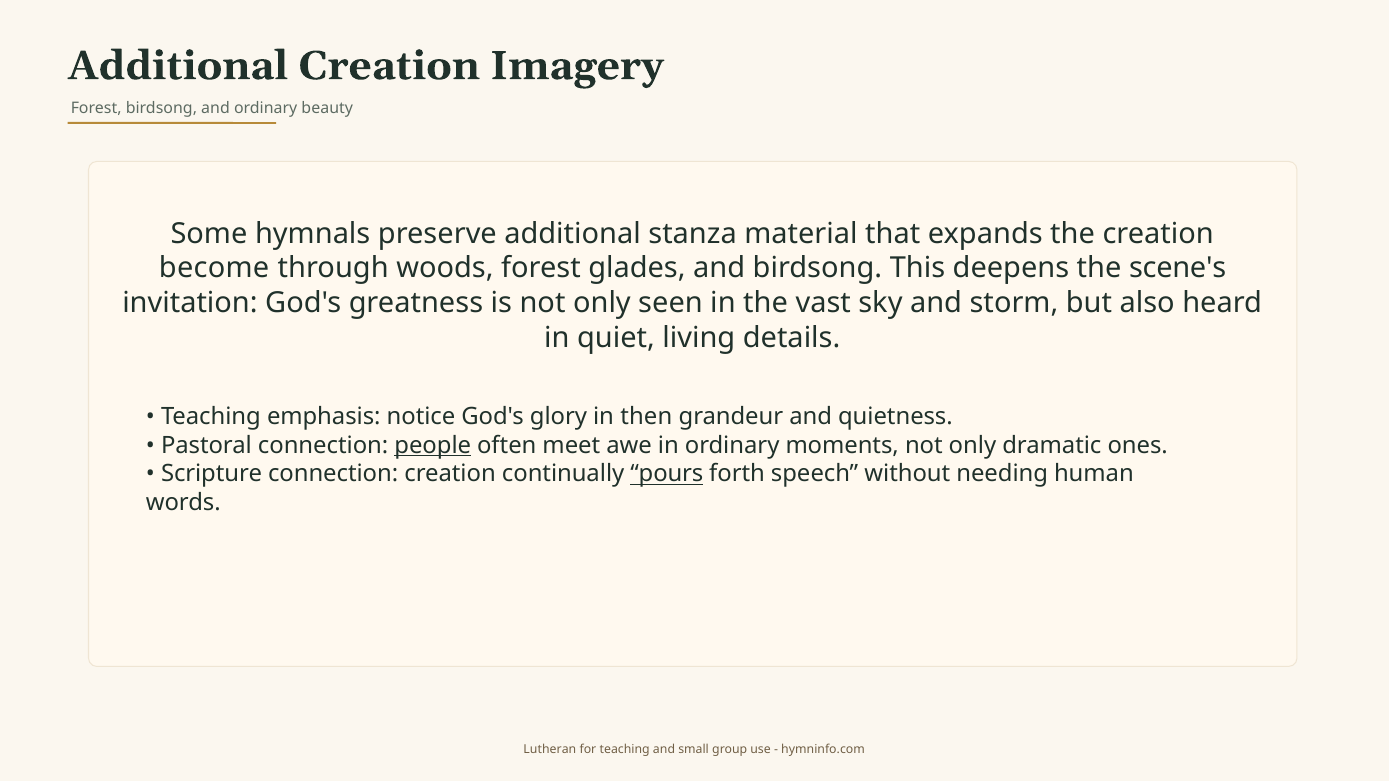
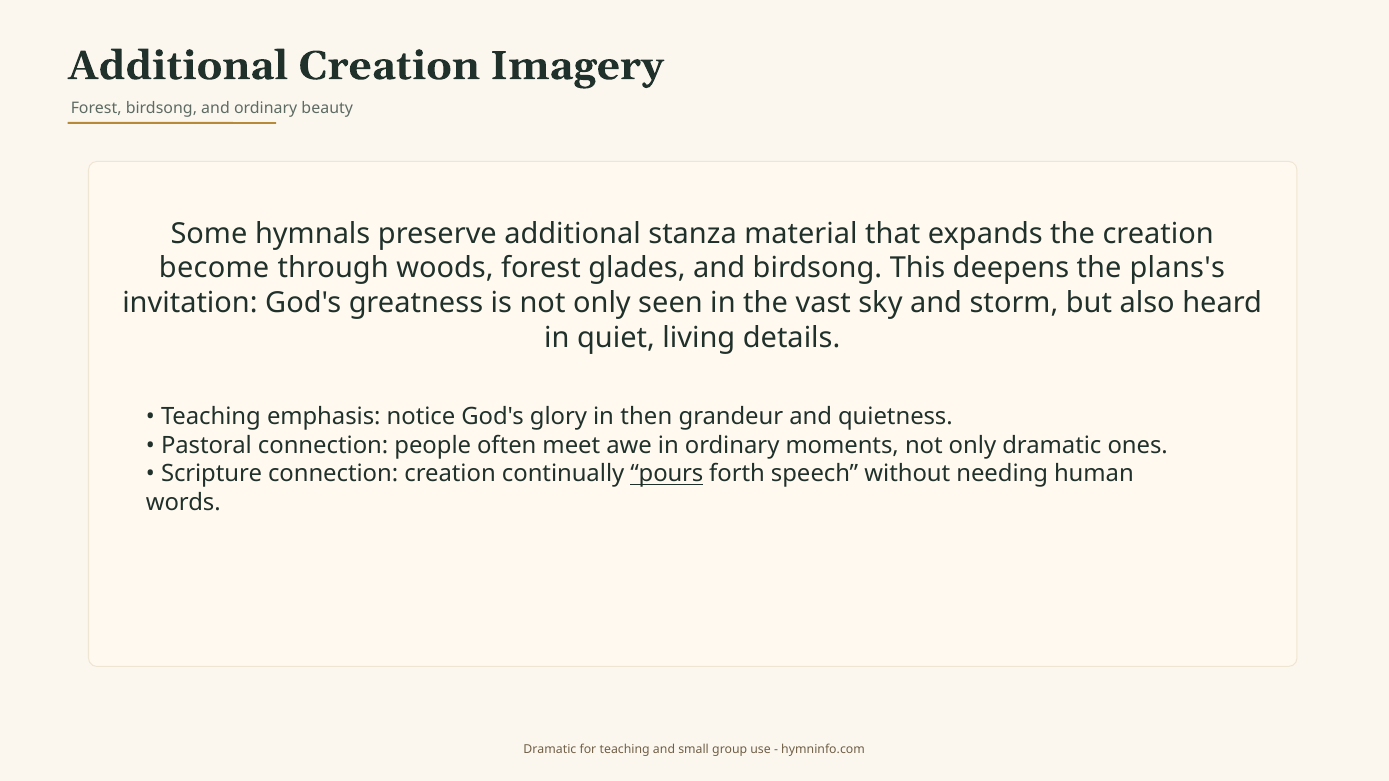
scene's: scene's -> plans's
people underline: present -> none
Lutheran at (550, 750): Lutheran -> Dramatic
